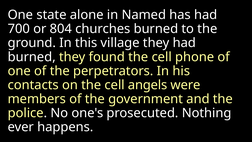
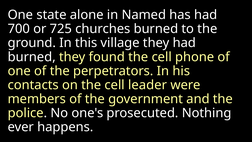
804: 804 -> 725
angels: angels -> leader
